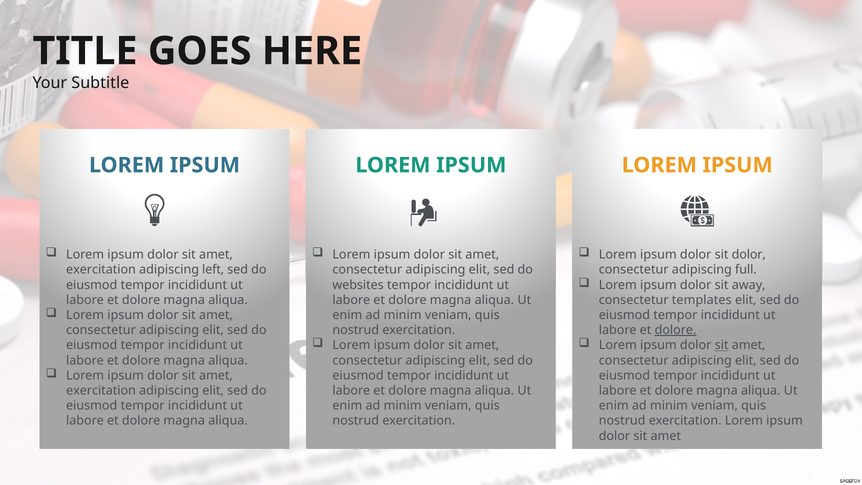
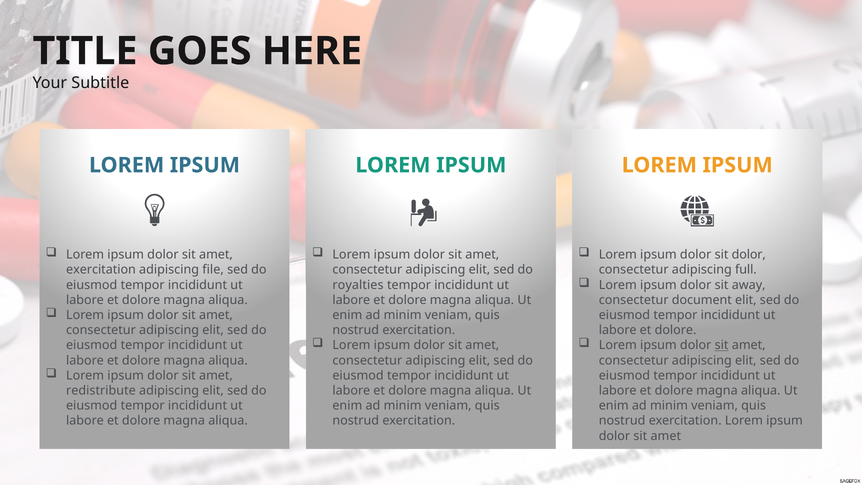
left: left -> file
websites: websites -> royalties
templates: templates -> document
dolore at (676, 330) underline: present -> none
exercitation at (101, 390): exercitation -> redistribute
